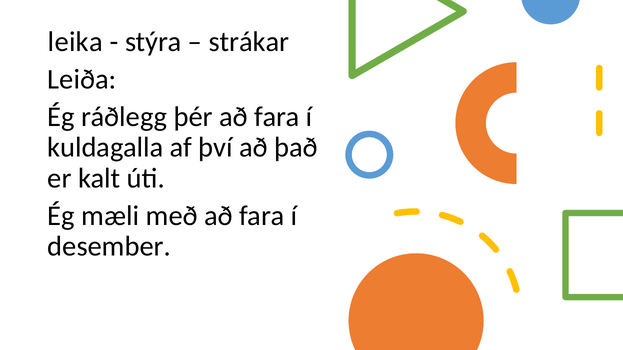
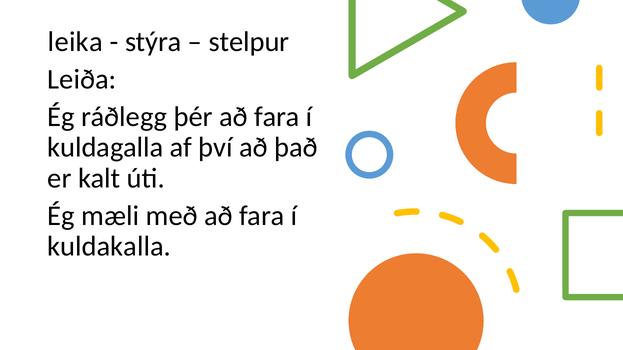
strákar: strákar -> stelpur
desember: desember -> kuldakalla
